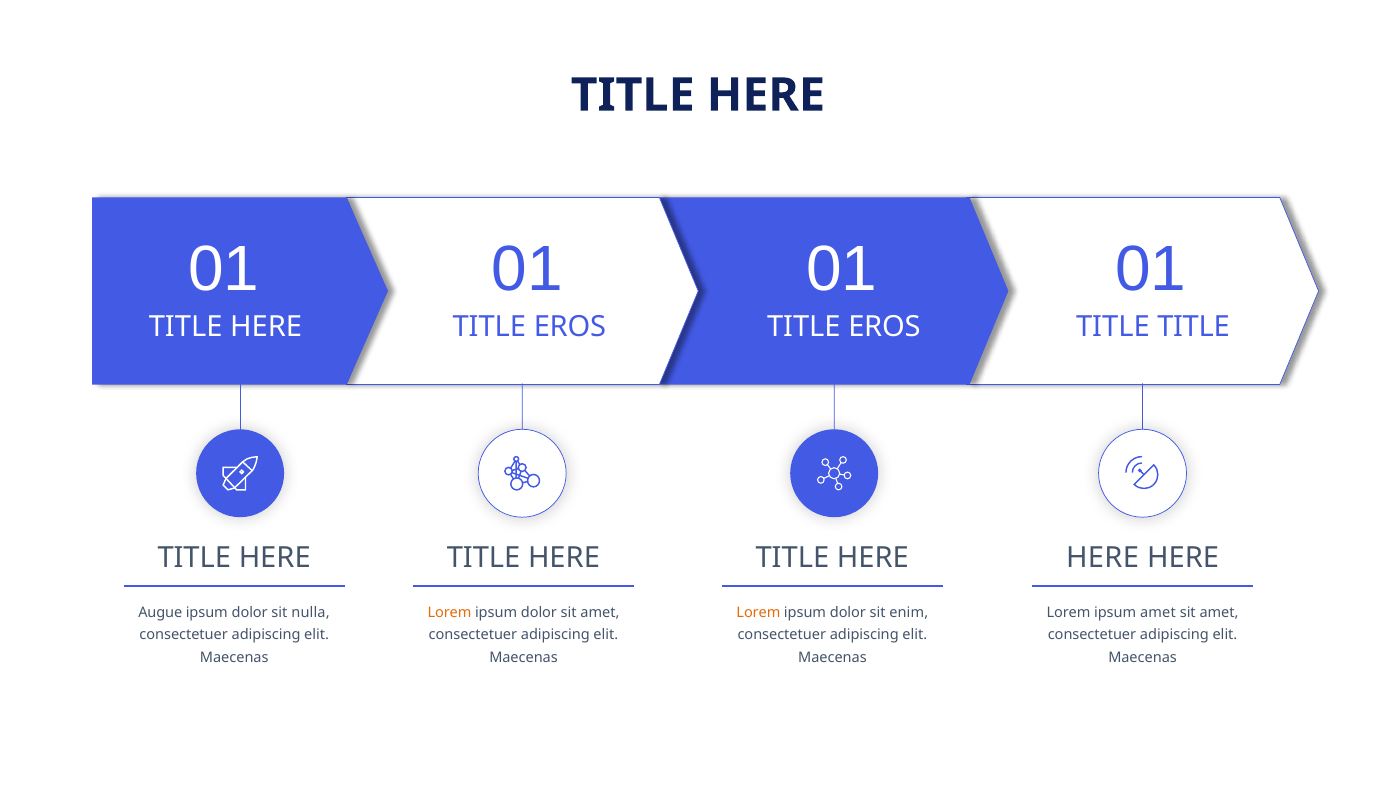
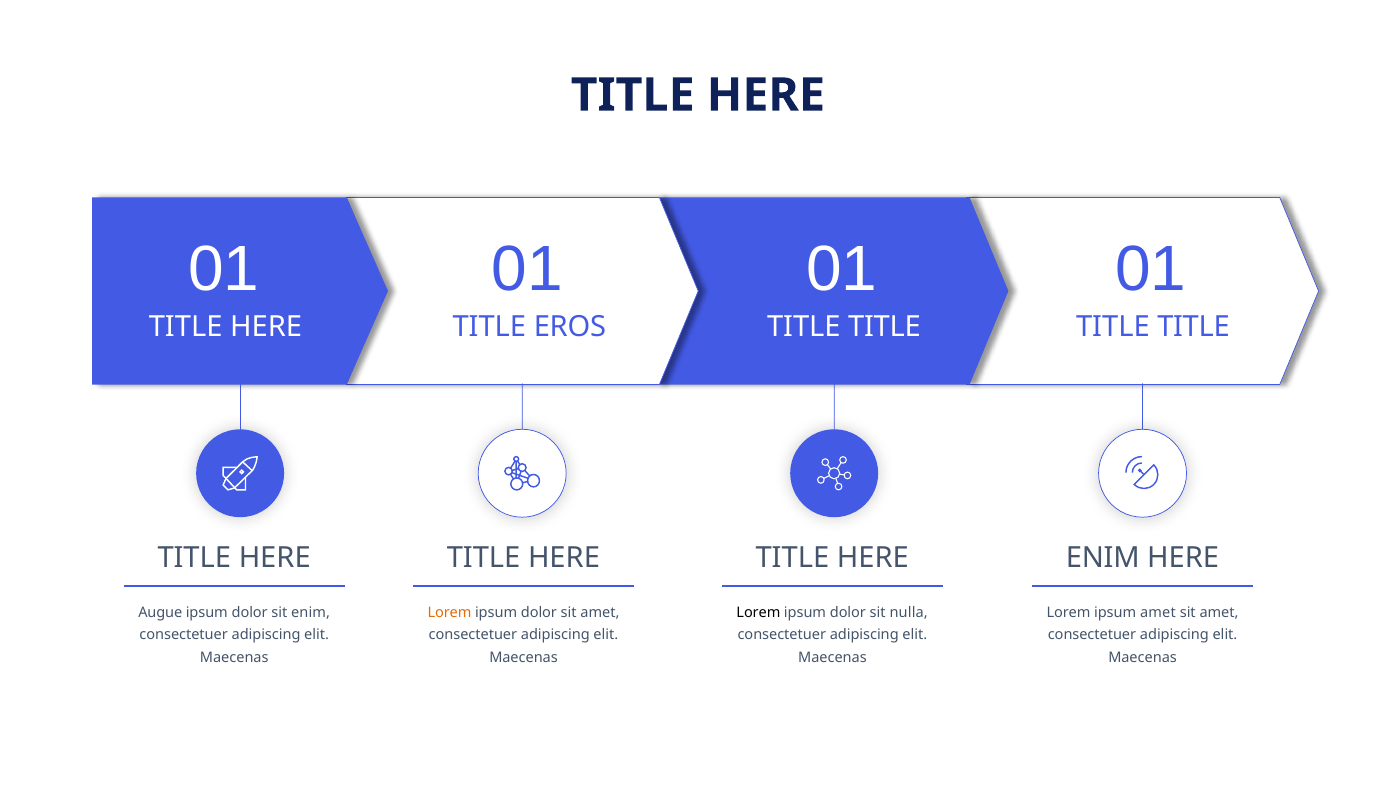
EROS at (884, 327): EROS -> TITLE
HERE at (1103, 558): HERE -> ENIM
sit nulla: nulla -> enim
Lorem at (758, 613) colour: orange -> black
enim: enim -> nulla
